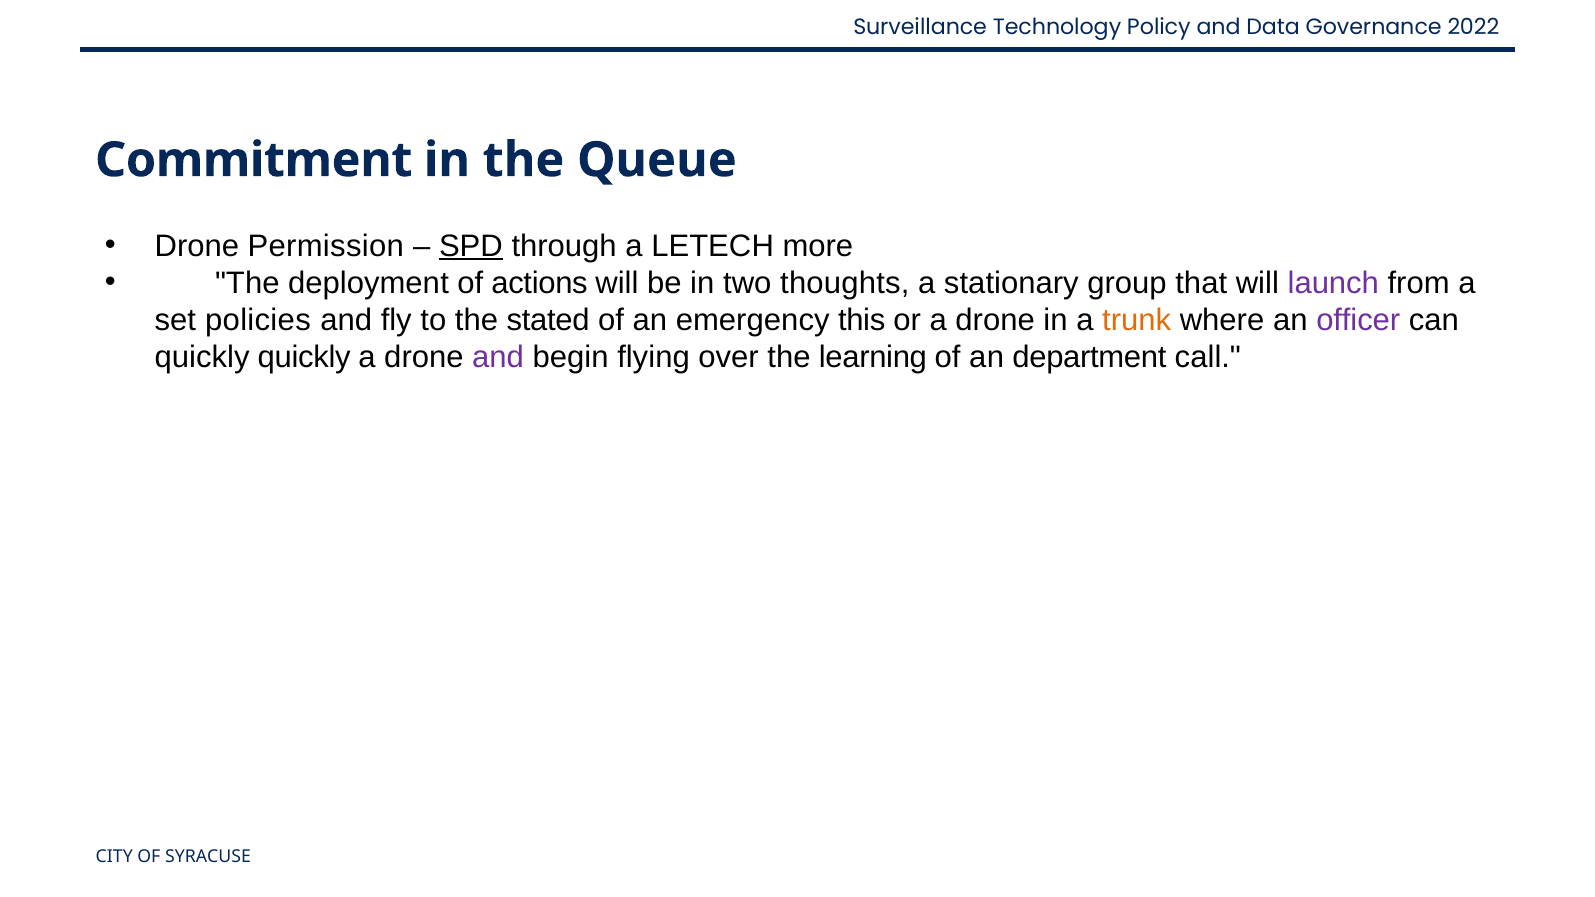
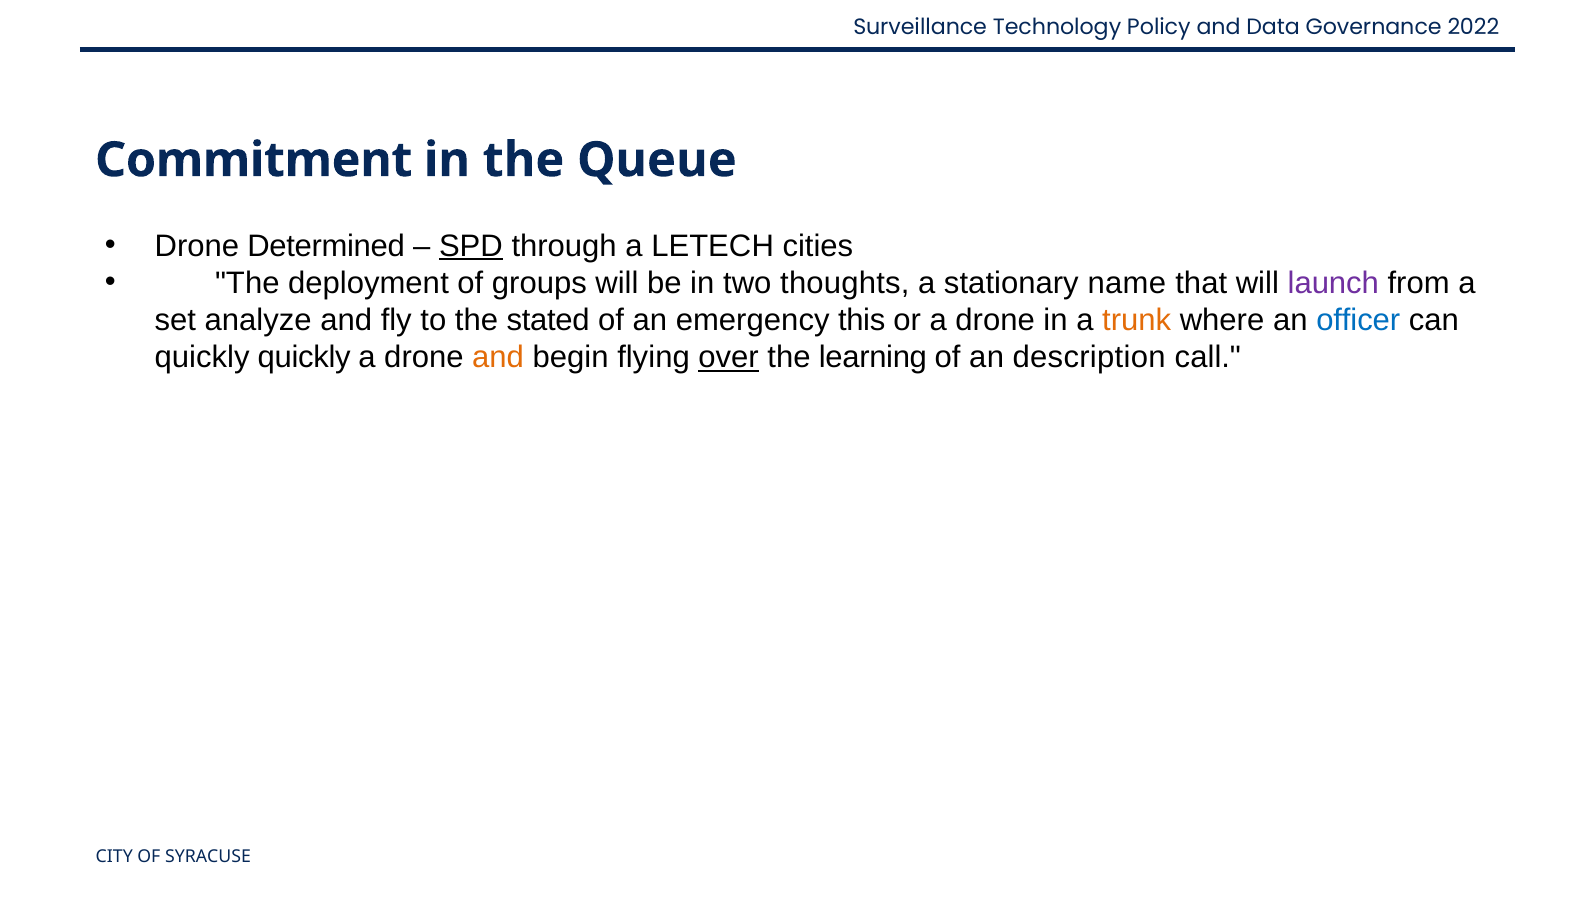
Permission: Permission -> Determined
more: more -> cities
actions: actions -> groups
group: group -> name
policies: policies -> analyze
officer colour: purple -> blue
and at (498, 358) colour: purple -> orange
over underline: none -> present
department: department -> description
